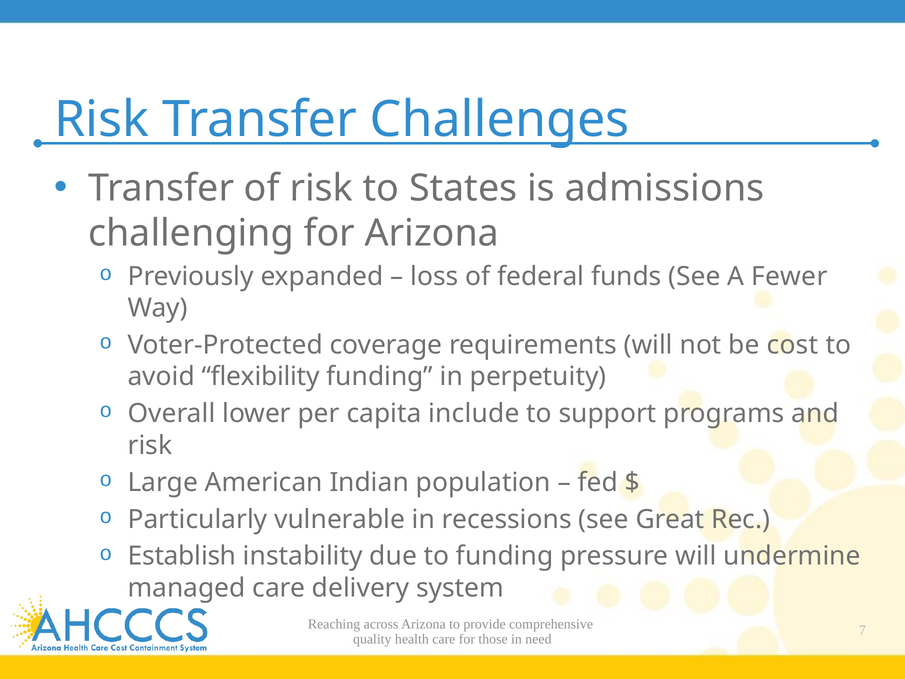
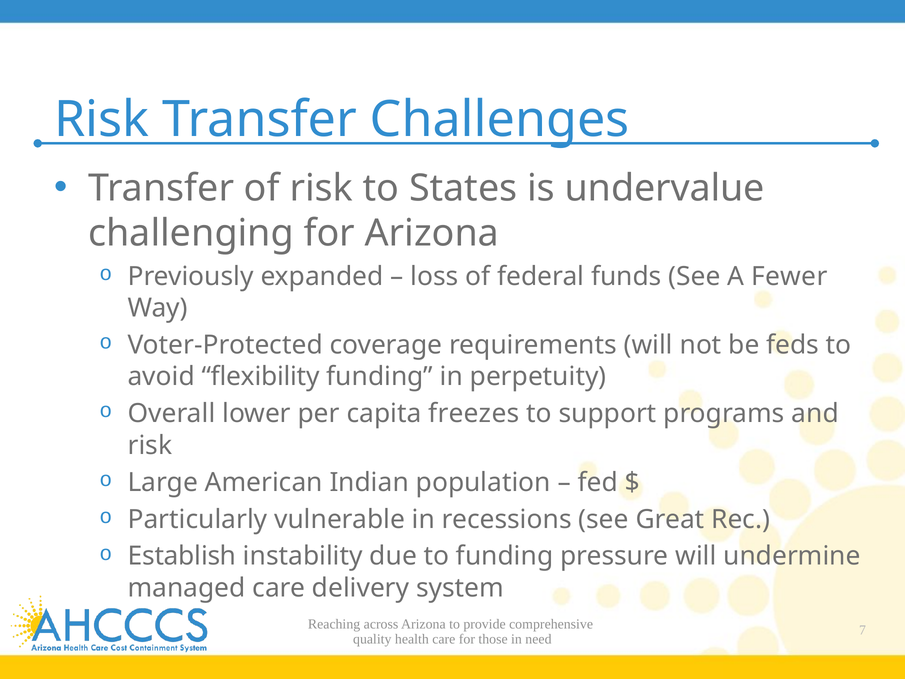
admissions: admissions -> undervalue
cost: cost -> feds
include: include -> freezes
